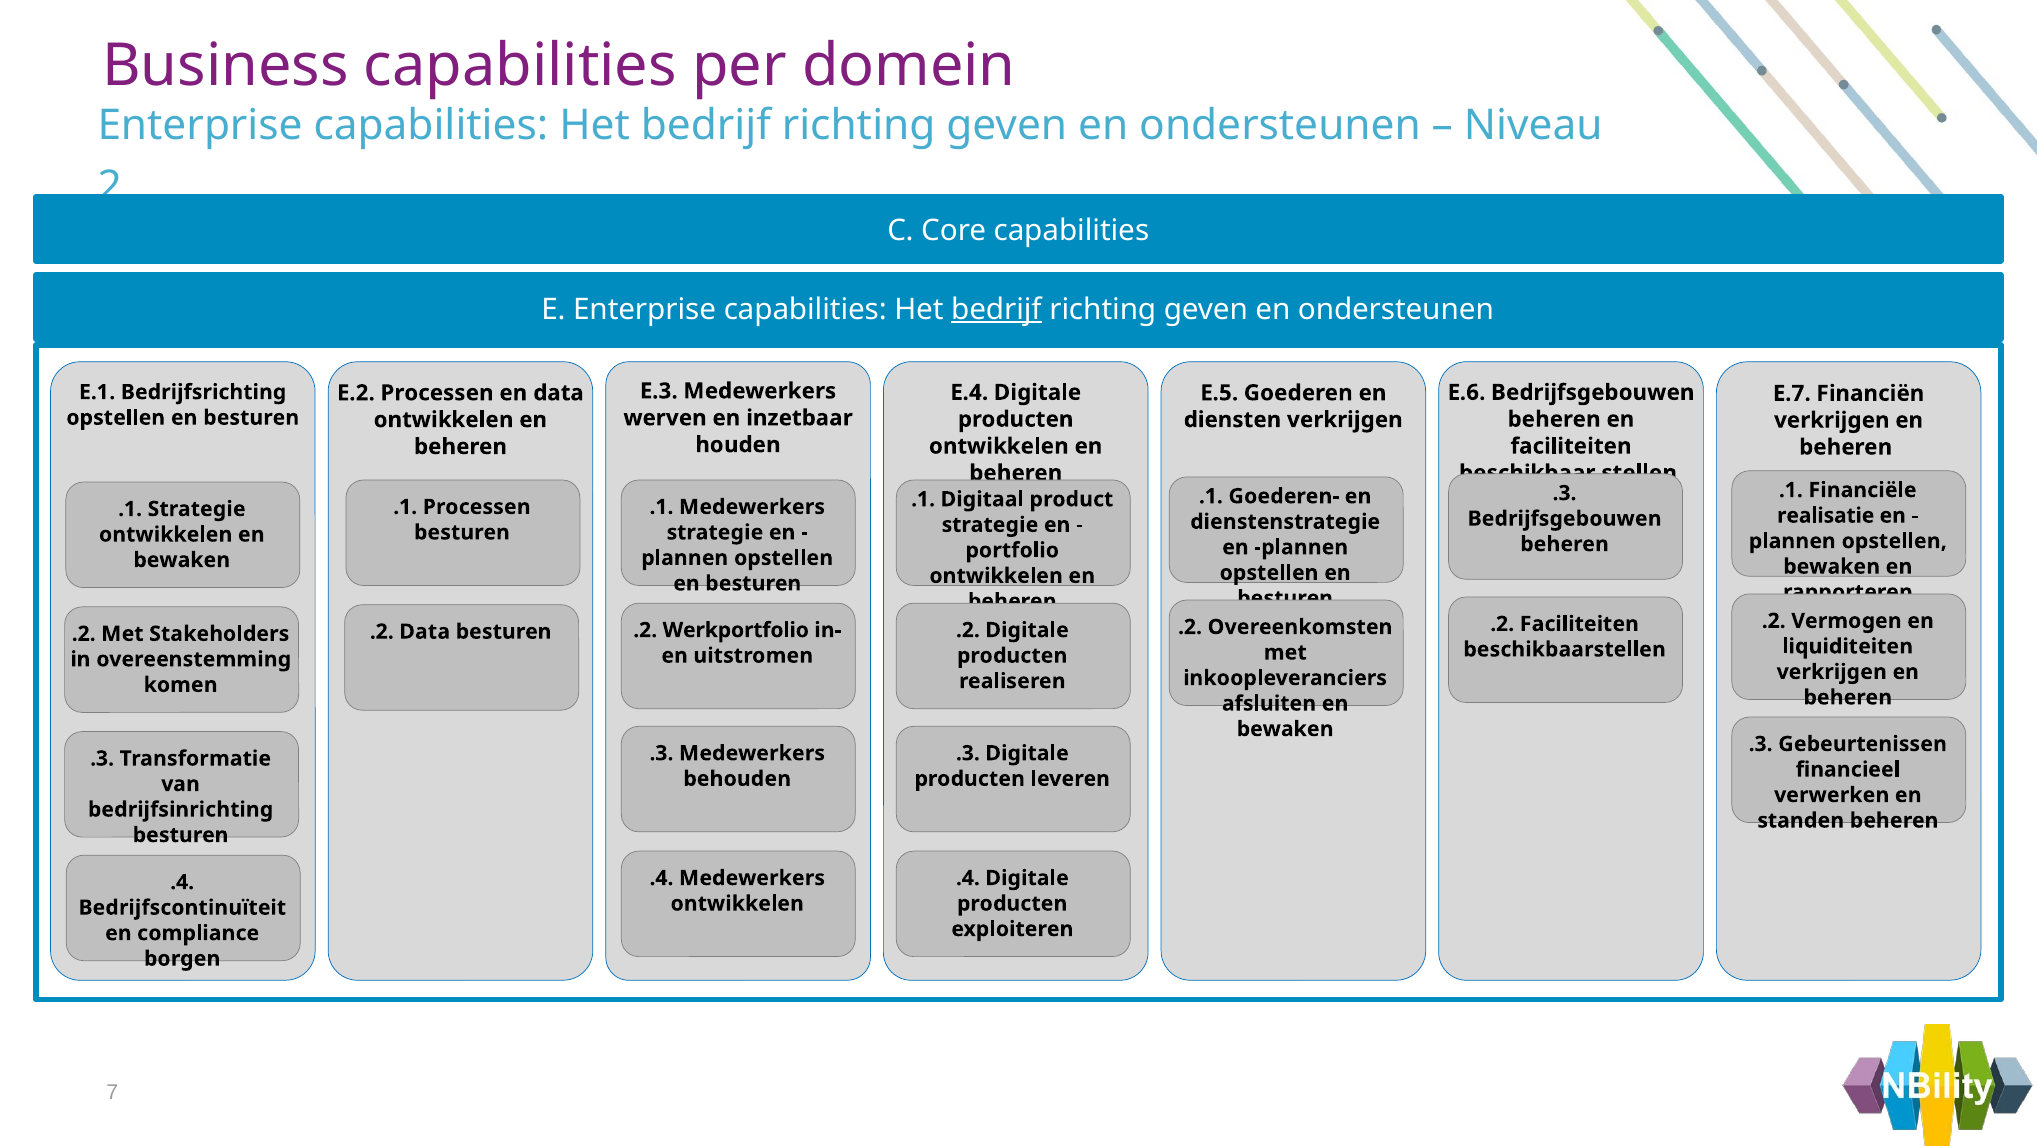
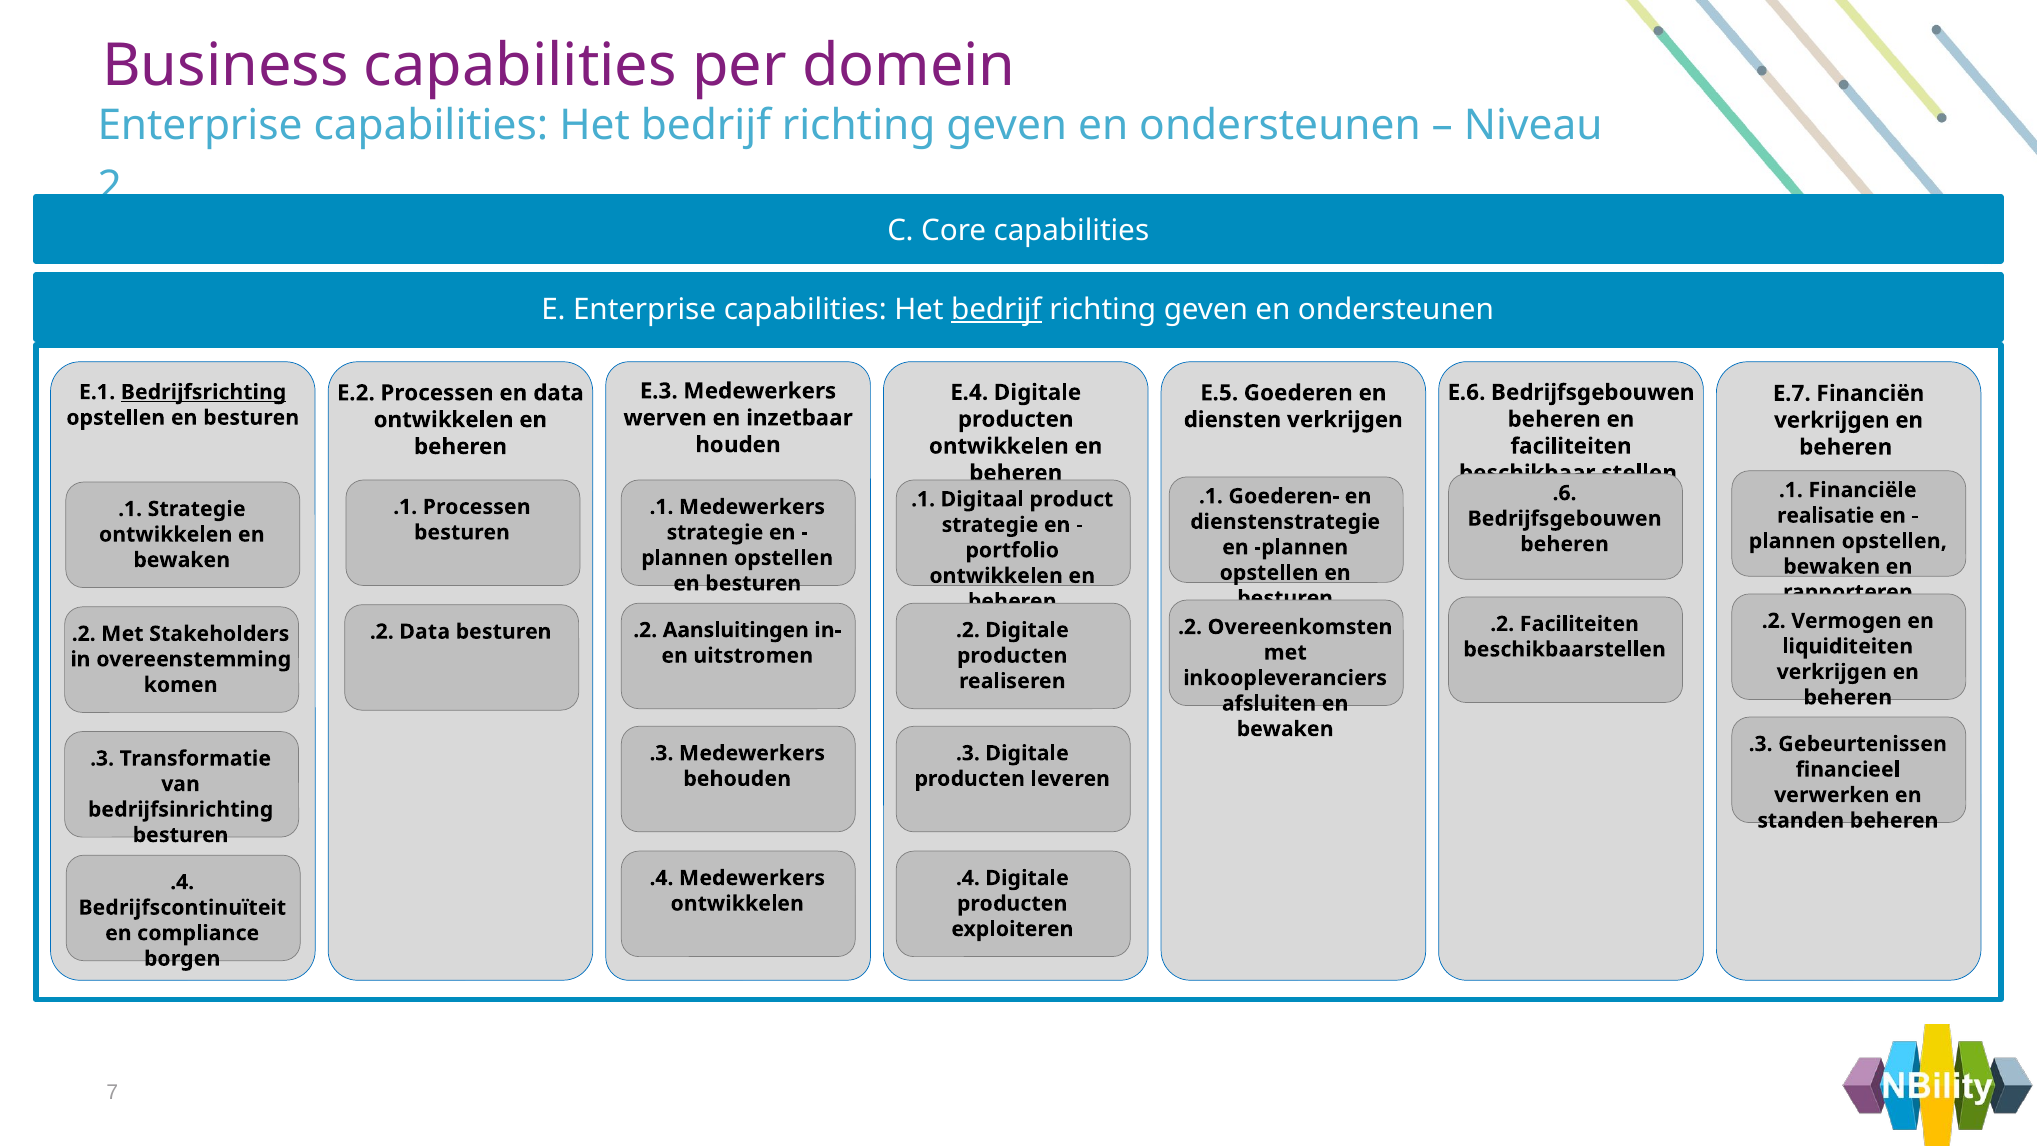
Bedrijfsrichting underline: none -> present
.3 at (1565, 493): .3 -> .6
Werkportfolio: Werkportfolio -> Aansluitingen
